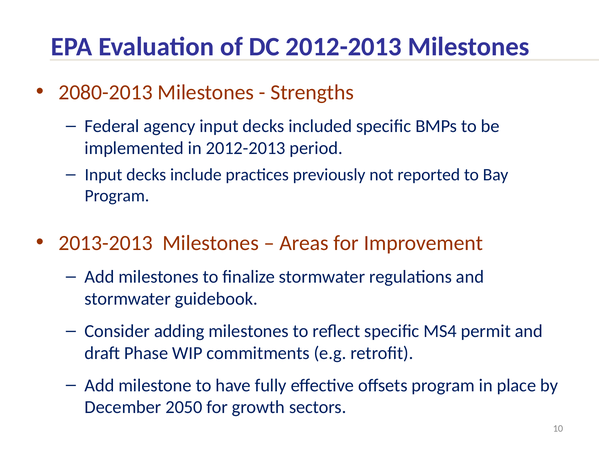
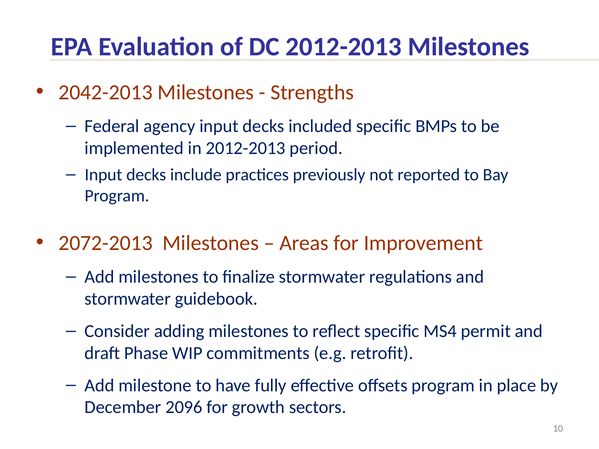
2080-2013: 2080-2013 -> 2042-2013
2013-2013: 2013-2013 -> 2072-2013
2050: 2050 -> 2096
